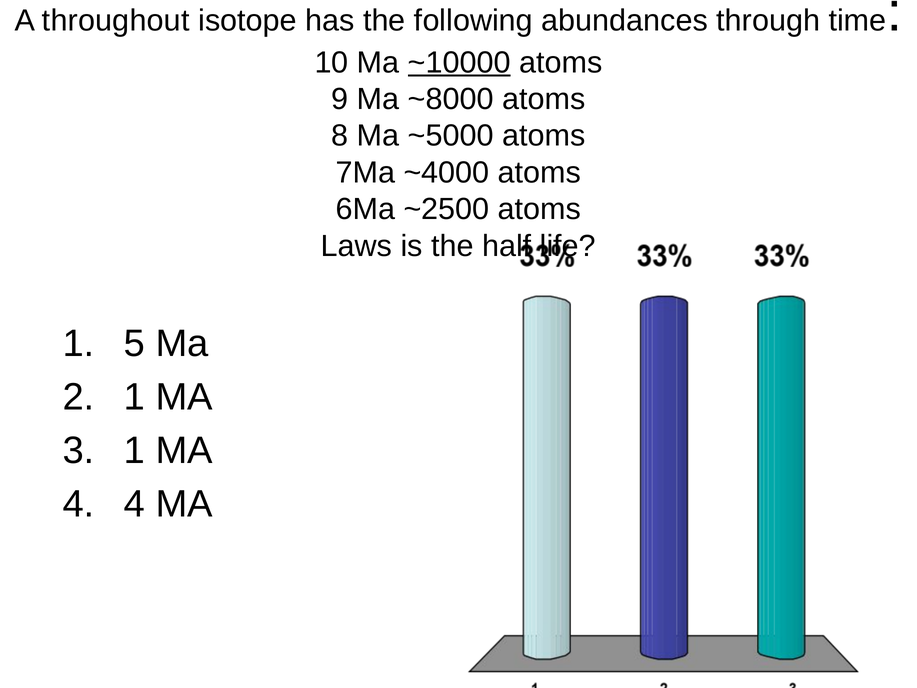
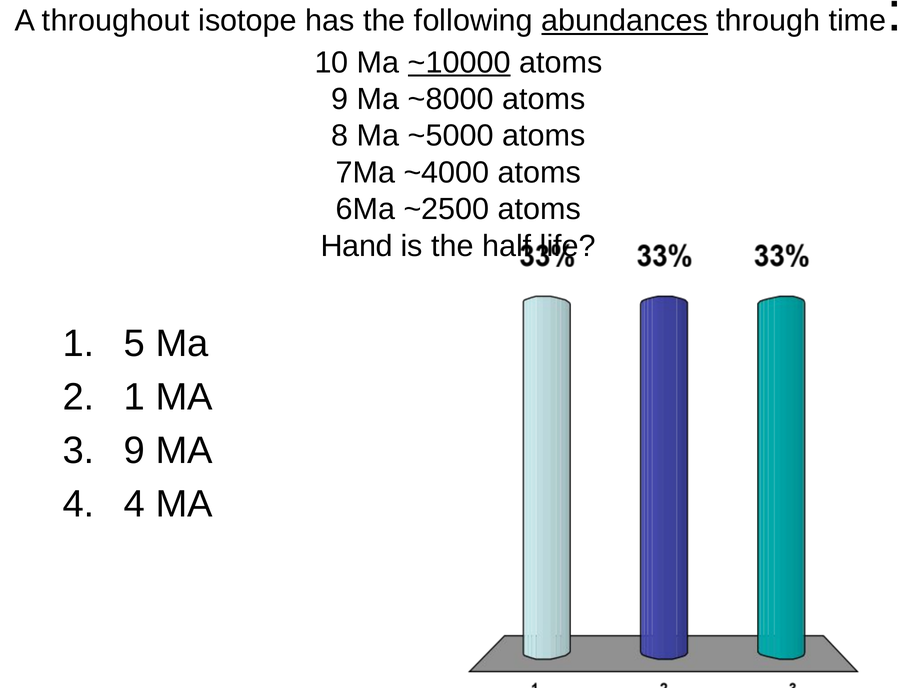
abundances underline: none -> present
Laws: Laws -> Hand
1 at (134, 450): 1 -> 9
